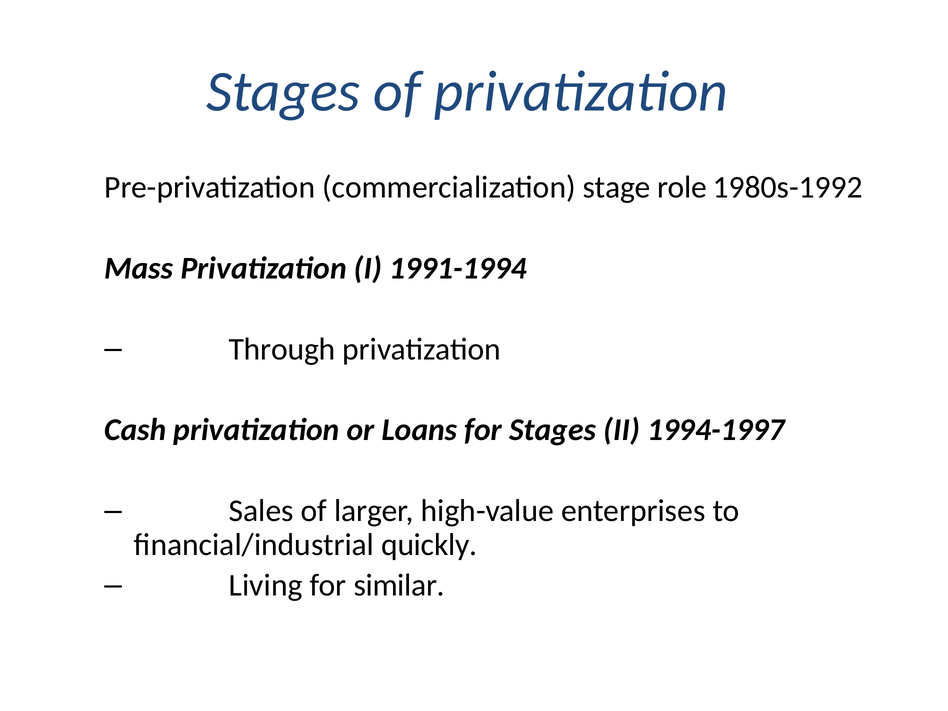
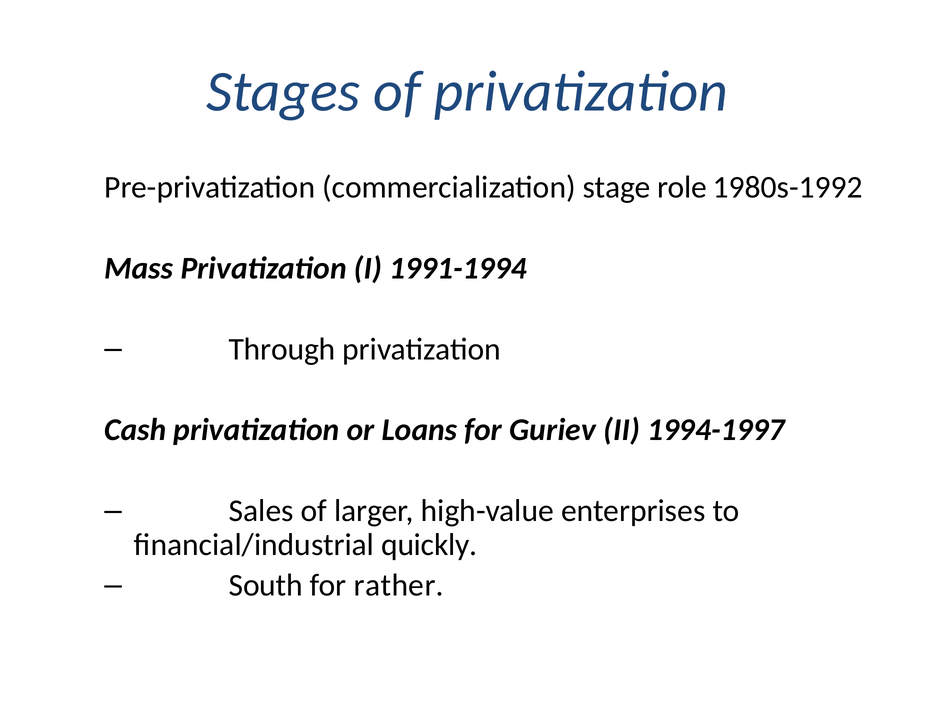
for Stages: Stages -> Guriev
Living: Living -> South
similar: similar -> rather
